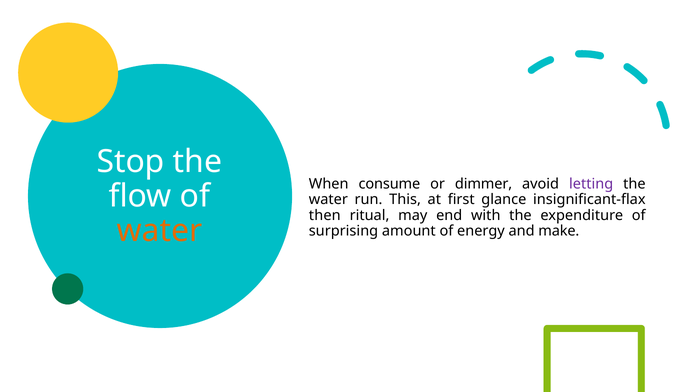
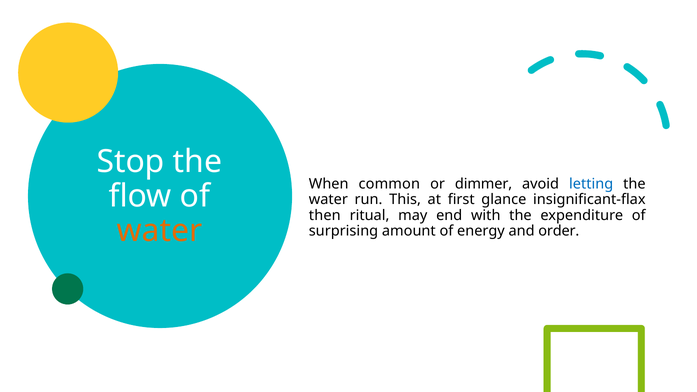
consume: consume -> common
letting colour: purple -> blue
make: make -> order
